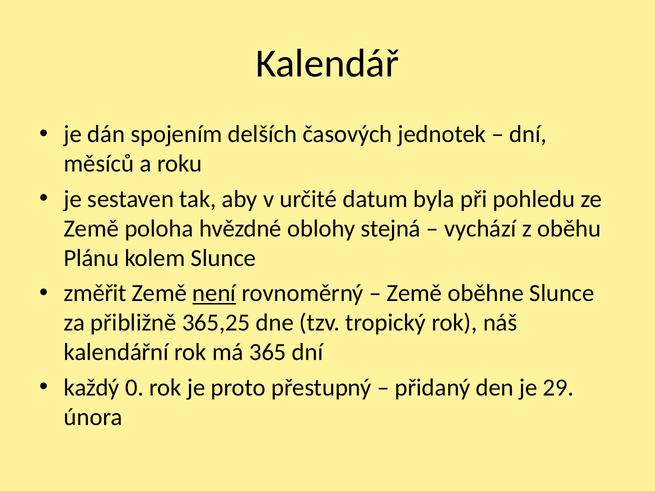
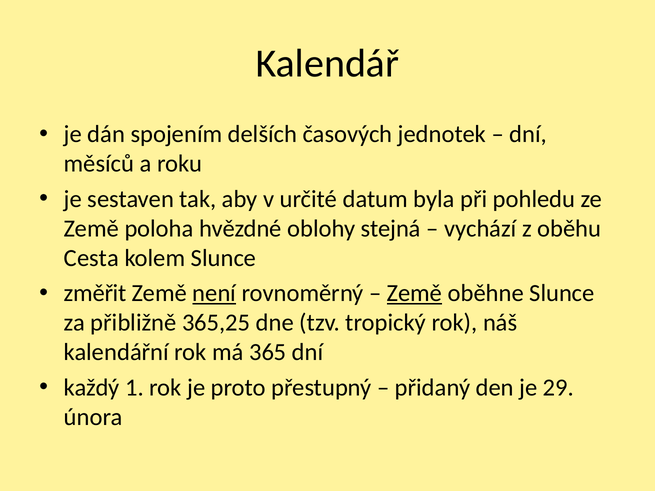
Plánu: Plánu -> Cesta
Země at (414, 294) underline: none -> present
0: 0 -> 1
